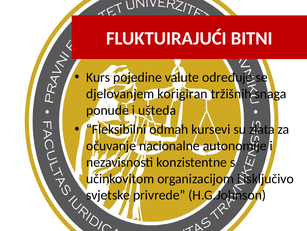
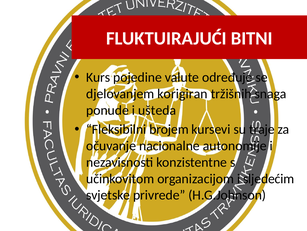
odmah: odmah -> brojem
zlata: zlata -> traje
isključivo: isključivo -> sljedećim
